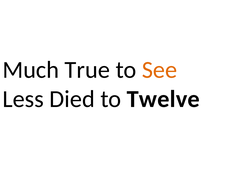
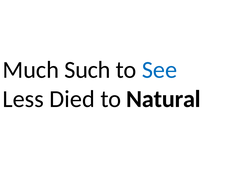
True: True -> Such
See colour: orange -> blue
Twelve: Twelve -> Natural
